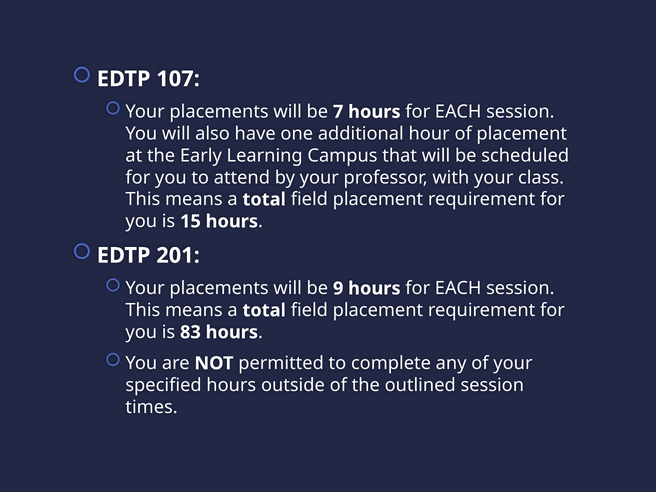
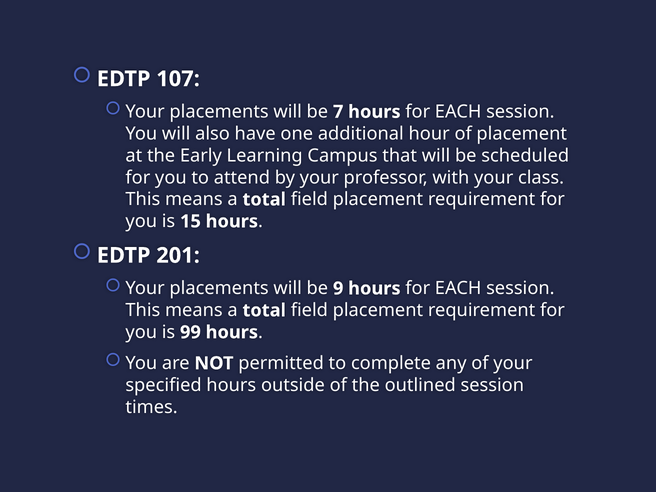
83: 83 -> 99
